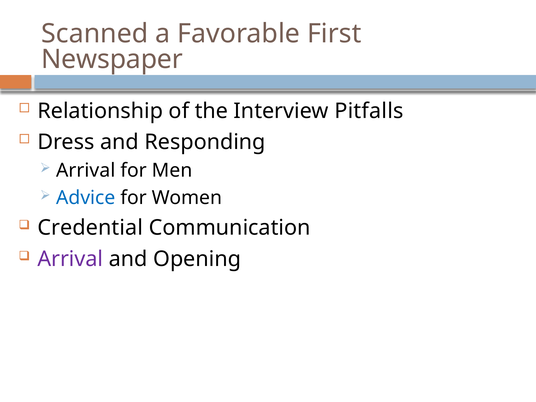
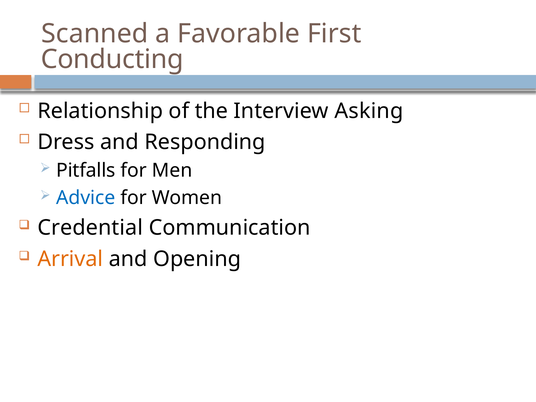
Newspaper: Newspaper -> Conducting
Pitfalls: Pitfalls -> Asking
Arrival at (86, 171): Arrival -> Pitfalls
Arrival at (70, 259) colour: purple -> orange
